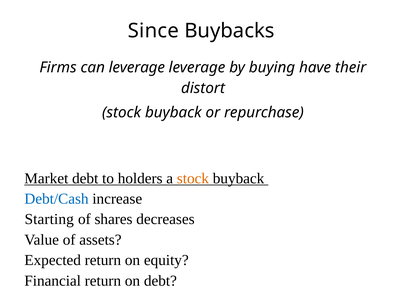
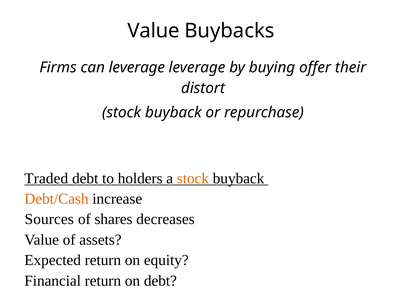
Since at (153, 31): Since -> Value
have: have -> offer
Market: Market -> Traded
Debt/Cash colour: blue -> orange
Starting: Starting -> Sources
